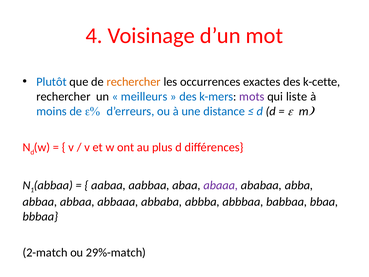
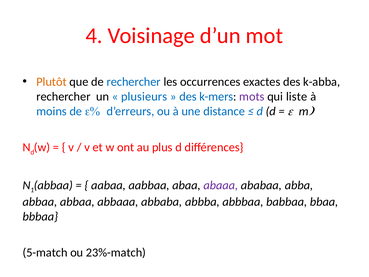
Plutôt colour: blue -> orange
rechercher at (134, 82) colour: orange -> blue
k-cette: k-cette -> k-abba
meilleurs: meilleurs -> plusieurs
2-match: 2-match -> 5-match
29%-match: 29%-match -> 23%-match
